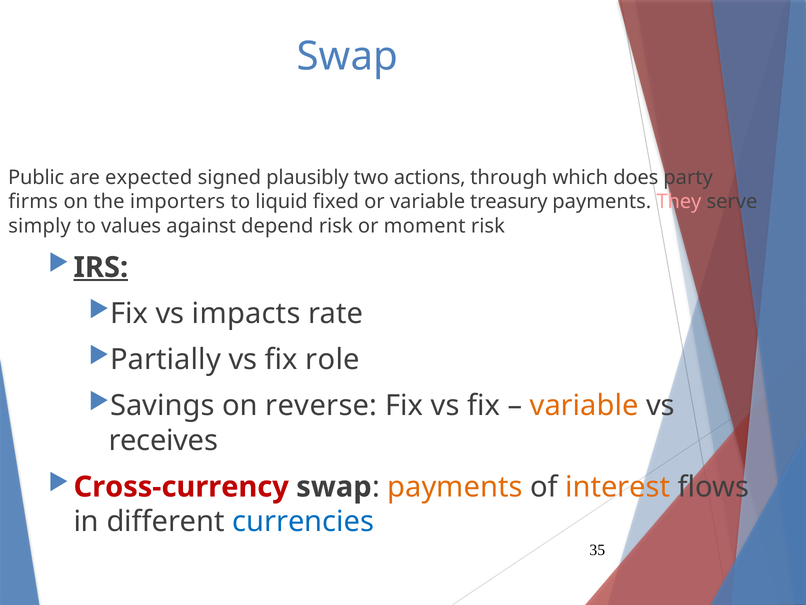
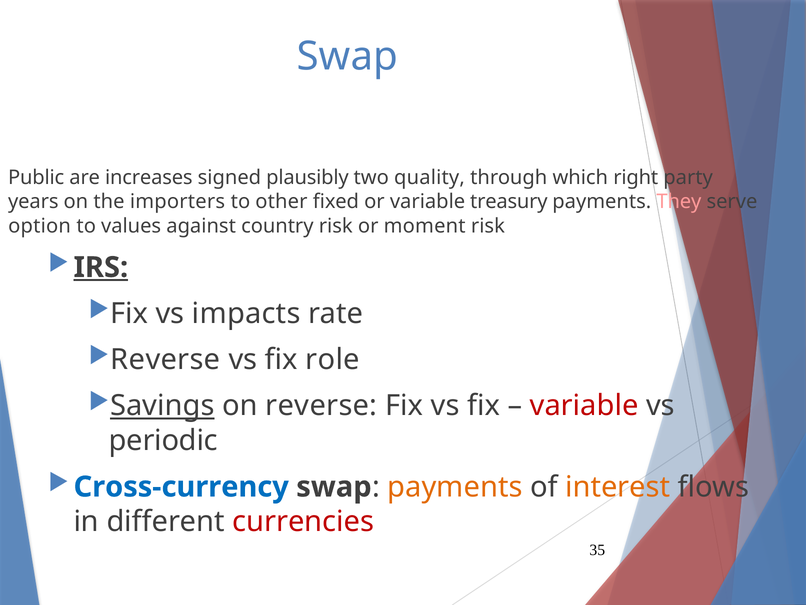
expected: expected -> increases
actions: actions -> quality
does: does -> right
firms: firms -> years
liquid: liquid -> other
simply: simply -> option
depend: depend -> country
Partially at (165, 359): Partially -> Reverse
Savings underline: none -> present
variable at (584, 406) colour: orange -> red
receives: receives -> periodic
Cross-currency colour: red -> blue
currencies colour: blue -> red
